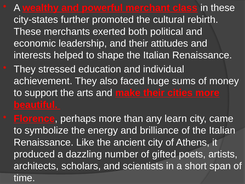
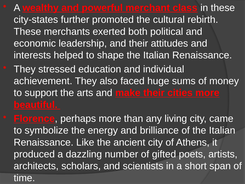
learn: learn -> living
